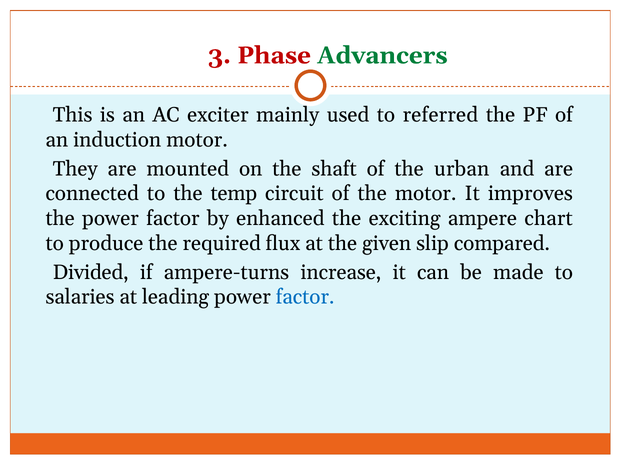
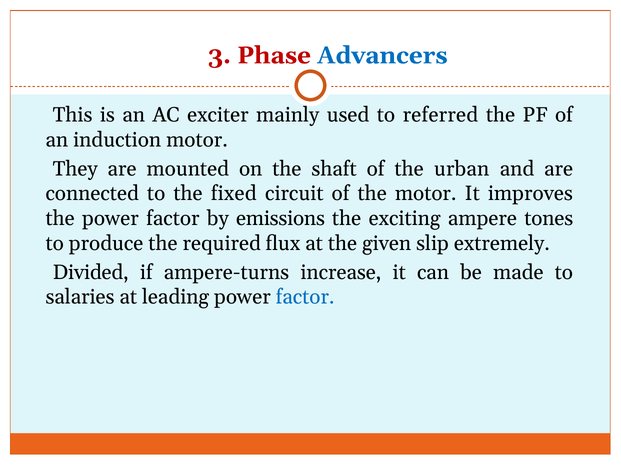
Advancers colour: green -> blue
temp: temp -> fixed
enhanced: enhanced -> emissions
chart: chart -> tones
compared: compared -> extremely
